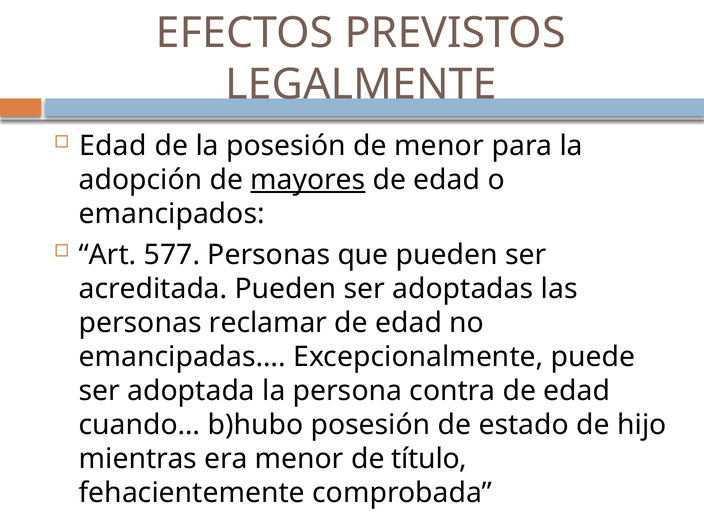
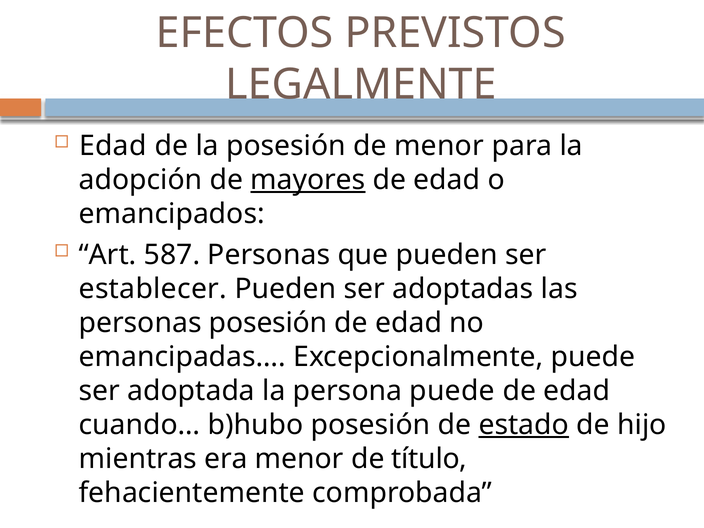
577: 577 -> 587
acreditada: acreditada -> establecer
personas reclamar: reclamar -> posesión
persona contra: contra -> puede
estado underline: none -> present
